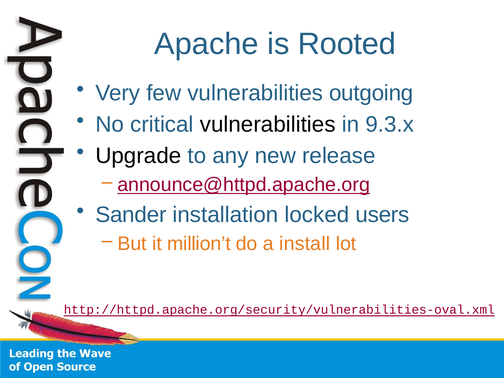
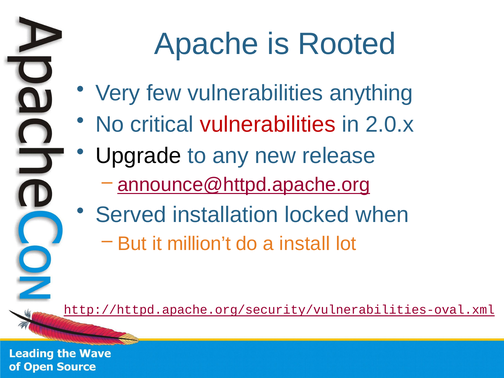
outgoing: outgoing -> anything
vulnerabilities at (268, 125) colour: black -> red
9.3.x: 9.3.x -> 2.0.x
Sander: Sander -> Served
users: users -> when
